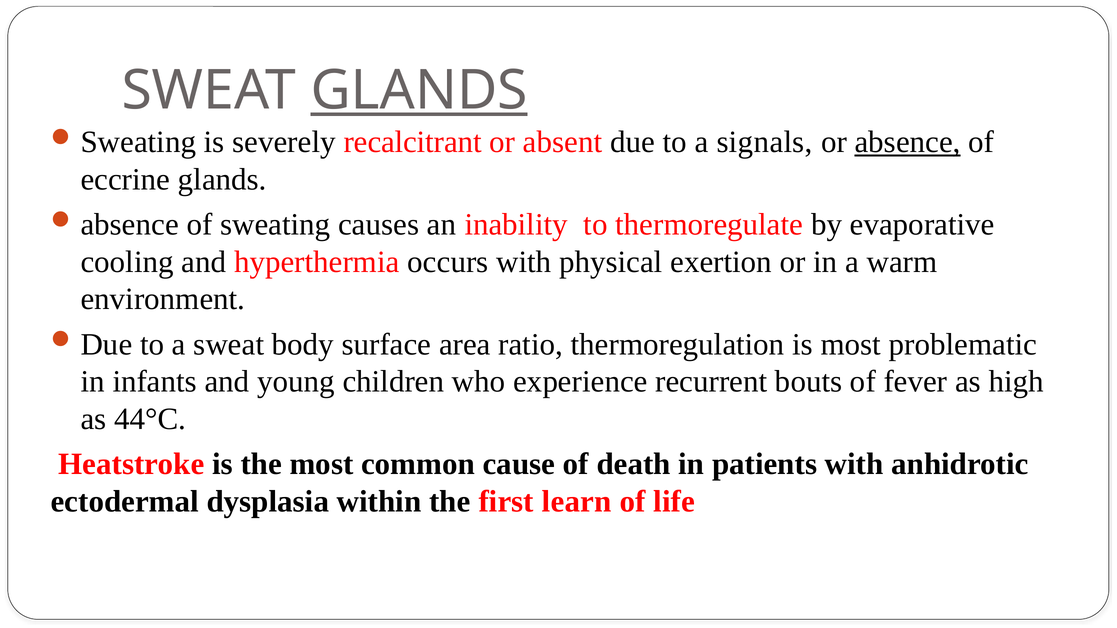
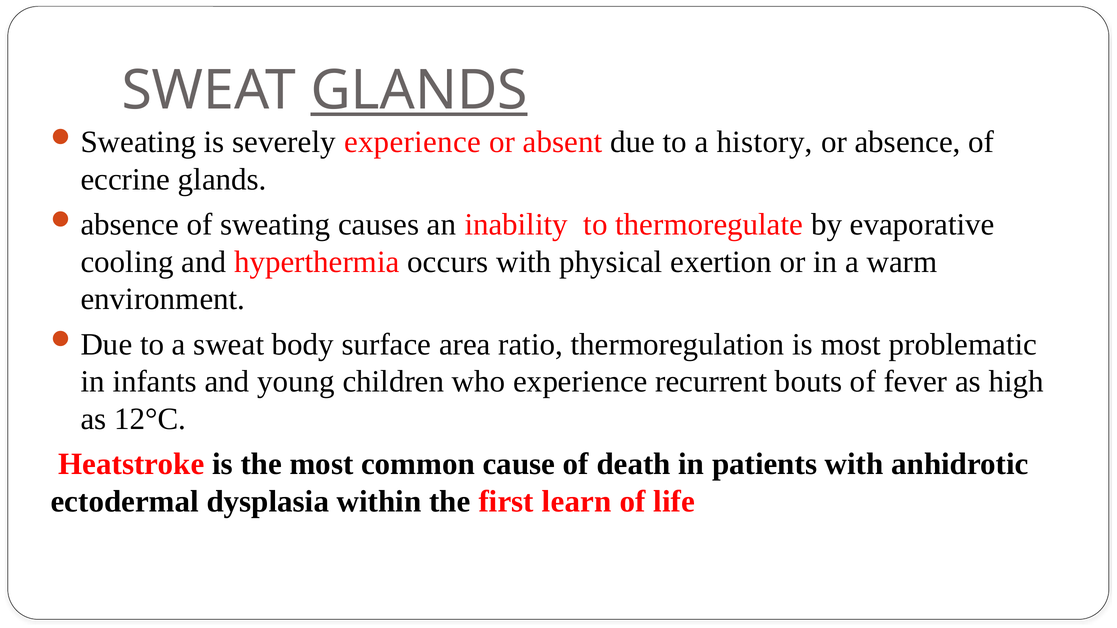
severely recalcitrant: recalcitrant -> experience
signals: signals -> history
absence underline: present -> none
44°C: 44°C -> 12°C
